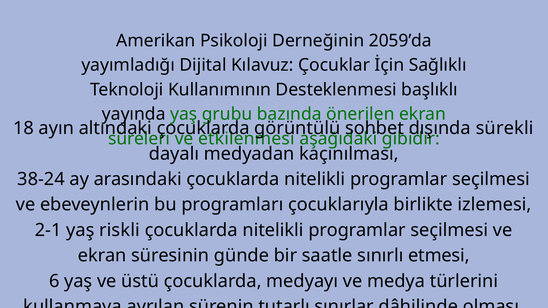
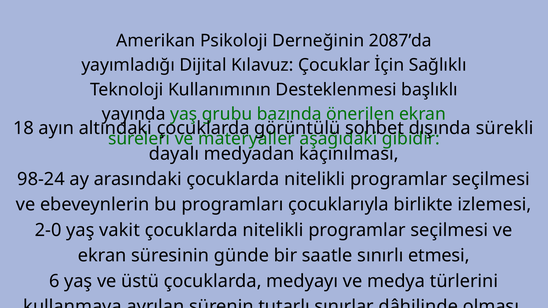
2059’da: 2059’da -> 2087’da
etkilenmesi: etkilenmesi -> materyaller
38-24: 38-24 -> 98-24
2-1: 2-1 -> 2-0
riskli: riskli -> vakit
